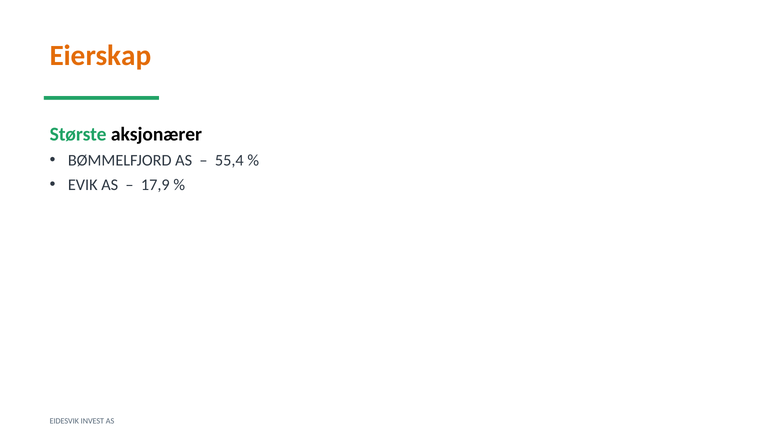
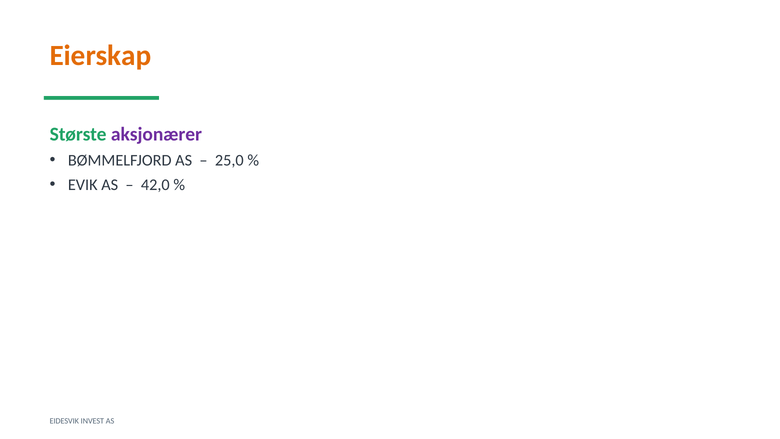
aksjonærer colour: black -> purple
55,4: 55,4 -> 25,0
17,9: 17,9 -> 42,0
